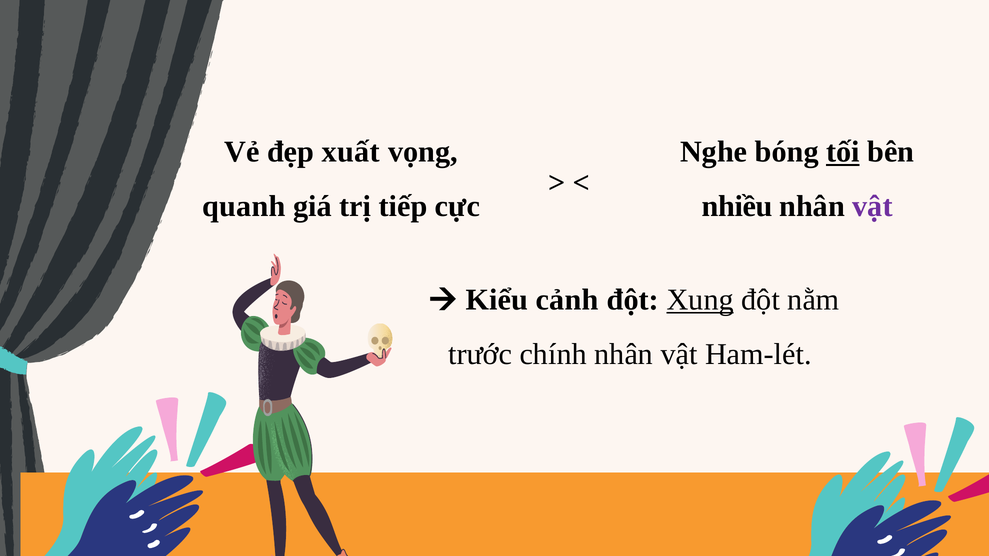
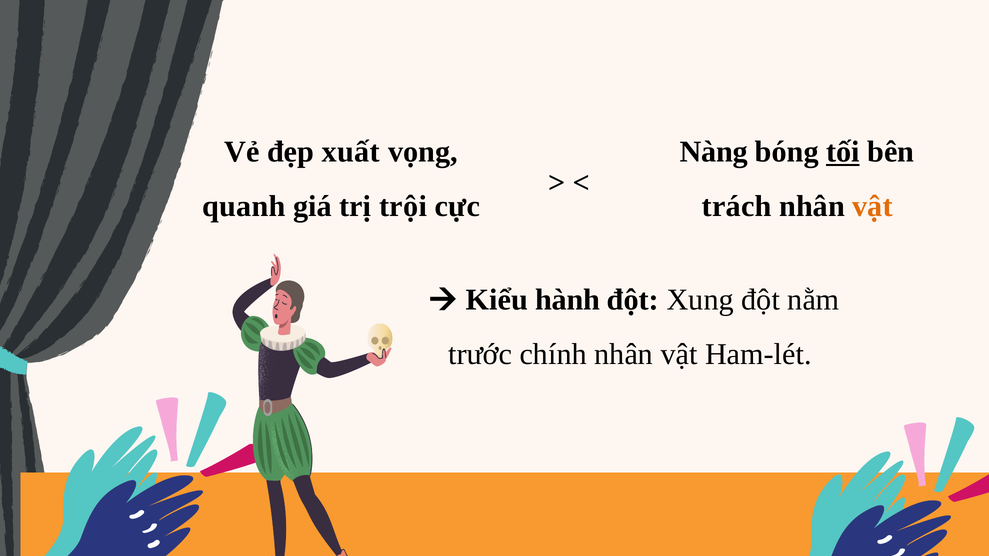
Nghe: Nghe -> Nàng
tiếp: tiếp -> trội
nhiều: nhiều -> trách
vật at (873, 206) colour: purple -> orange
cảnh: cảnh -> hành
Xung underline: present -> none
